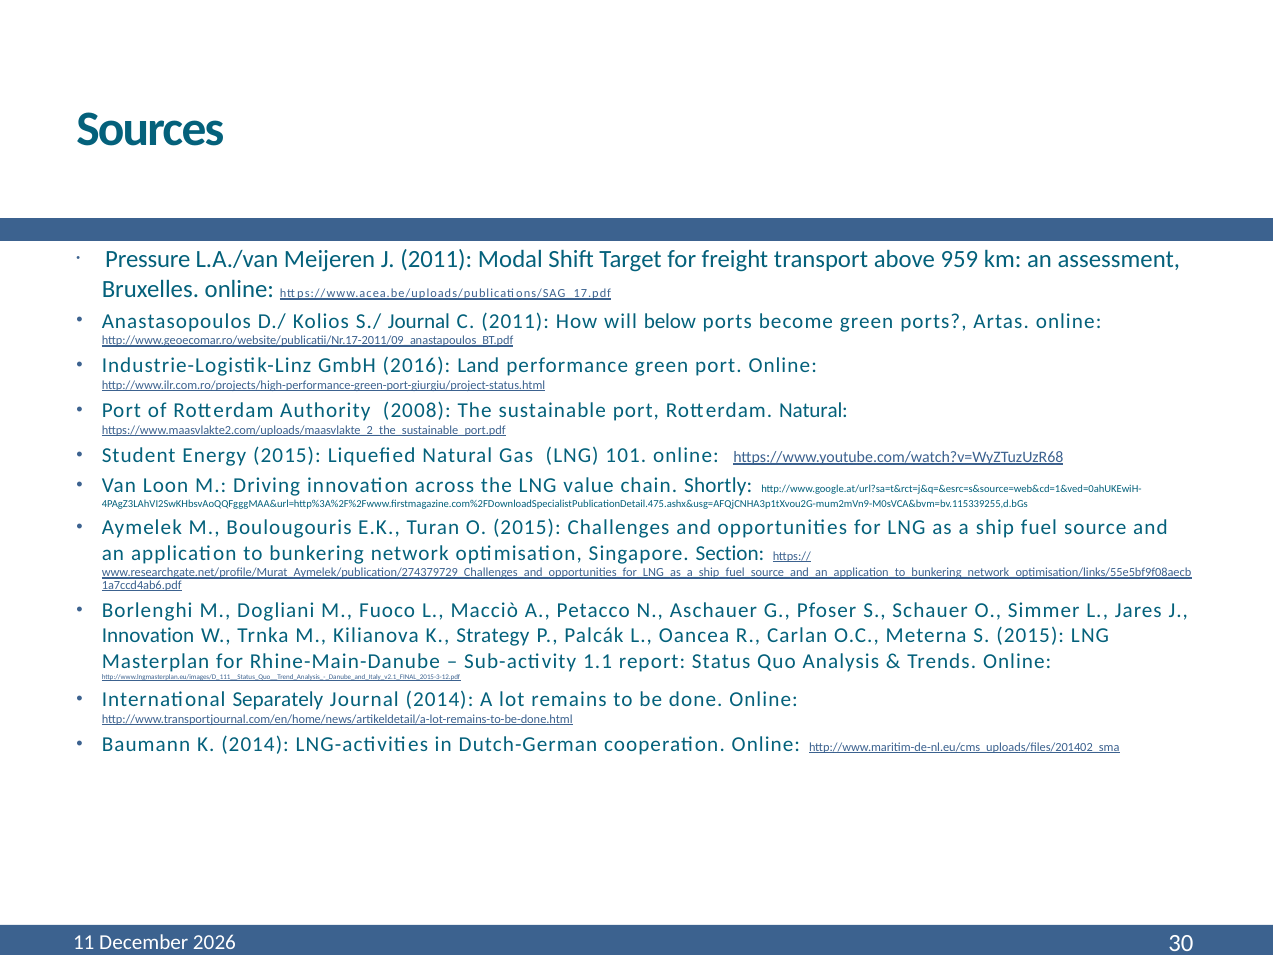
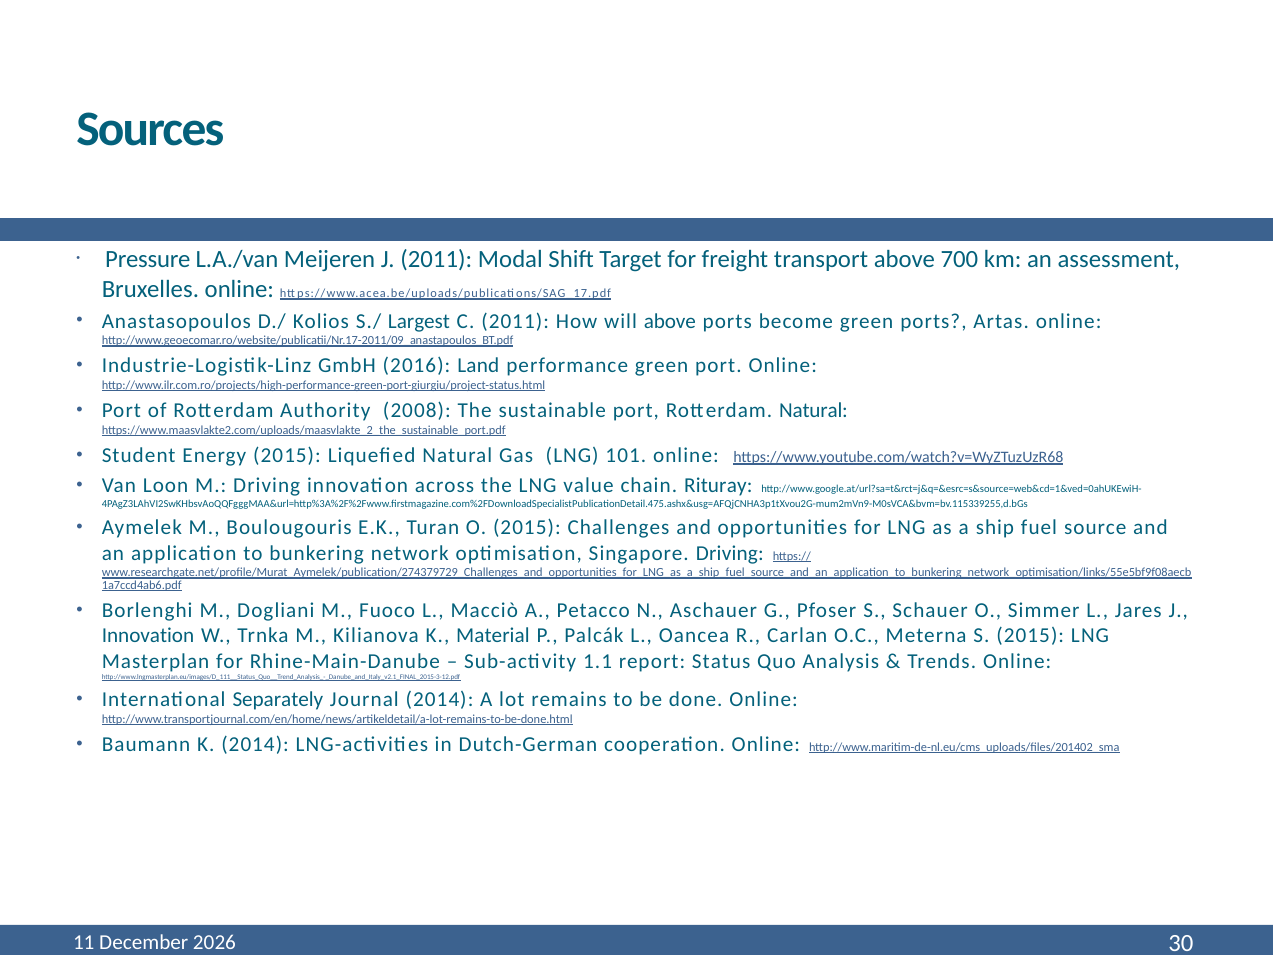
959: 959 -> 700
S./ Journal: Journal -> Largest
will below: below -> above
Shortly: Shortly -> Rituray
Singapore Section: Section -> Driving
Strategy: Strategy -> Material
